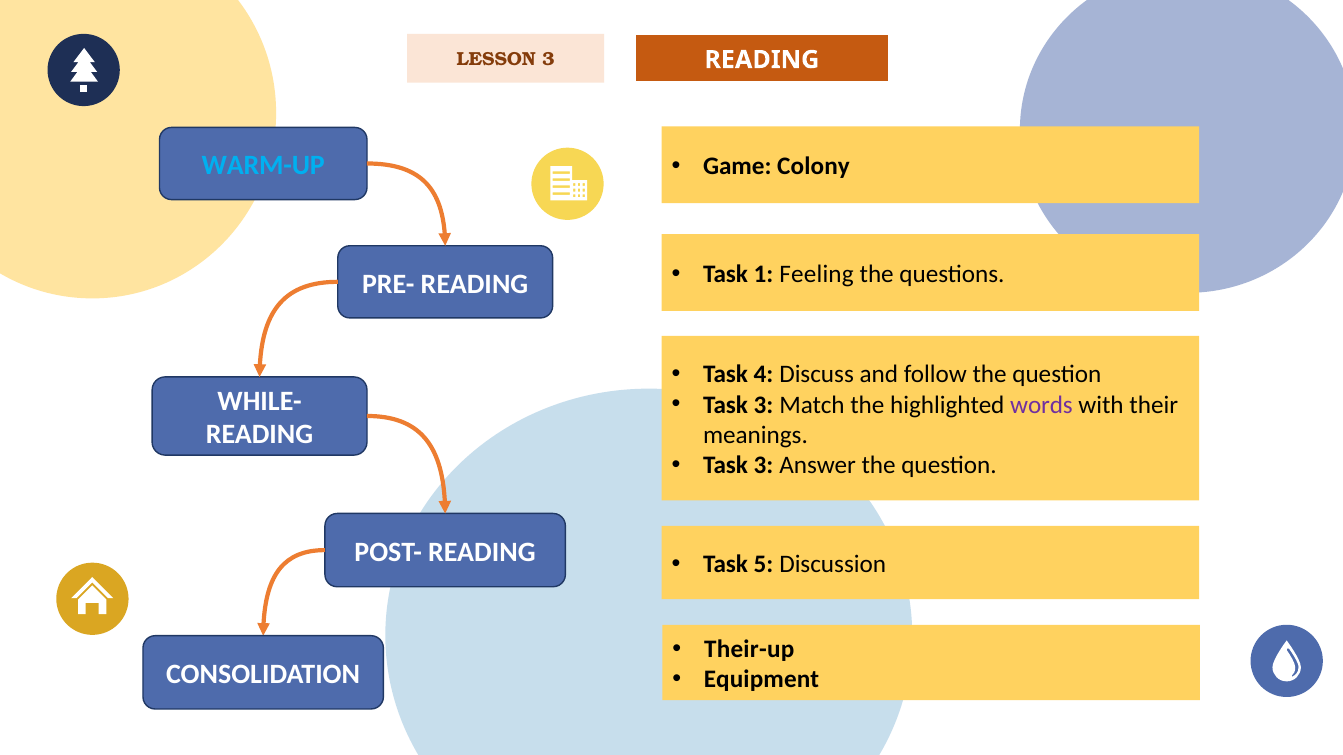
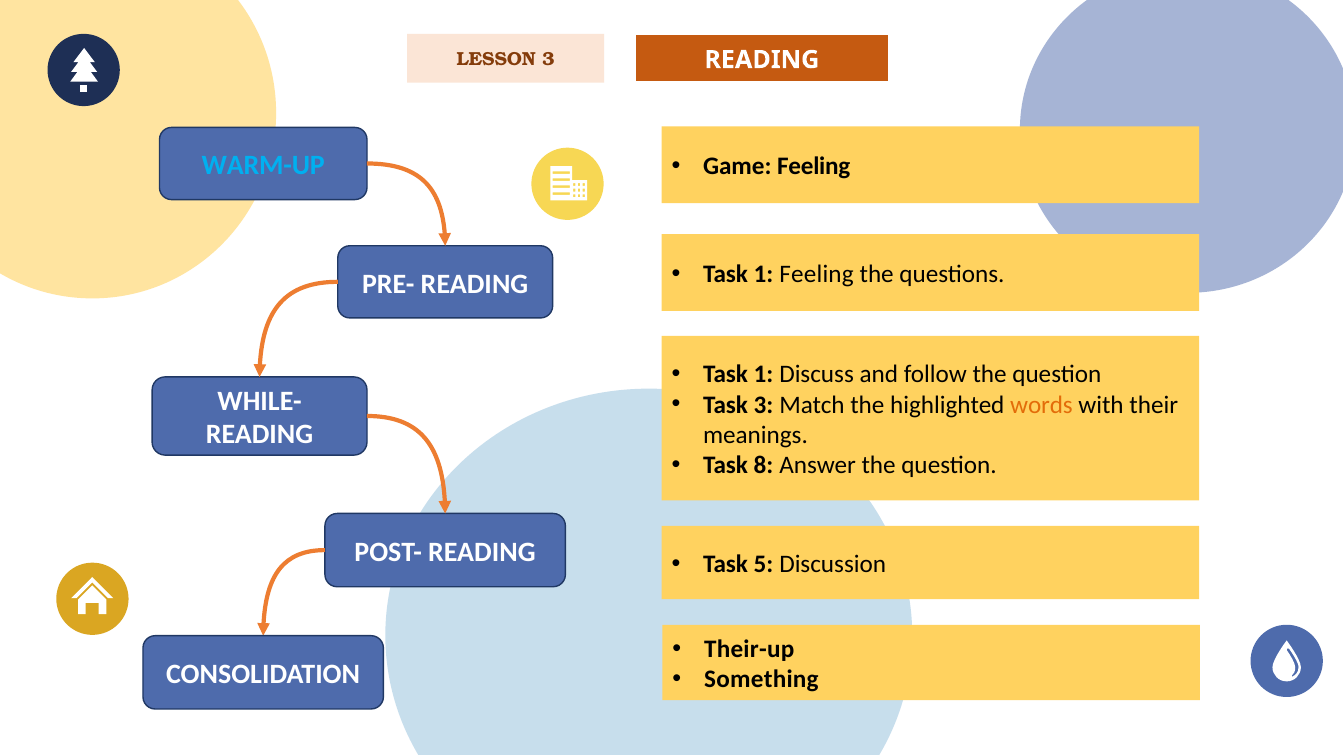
Game Colony: Colony -> Feeling
4 at (764, 375): 4 -> 1
words colour: purple -> orange
3 at (764, 466): 3 -> 8
Equipment: Equipment -> Something
